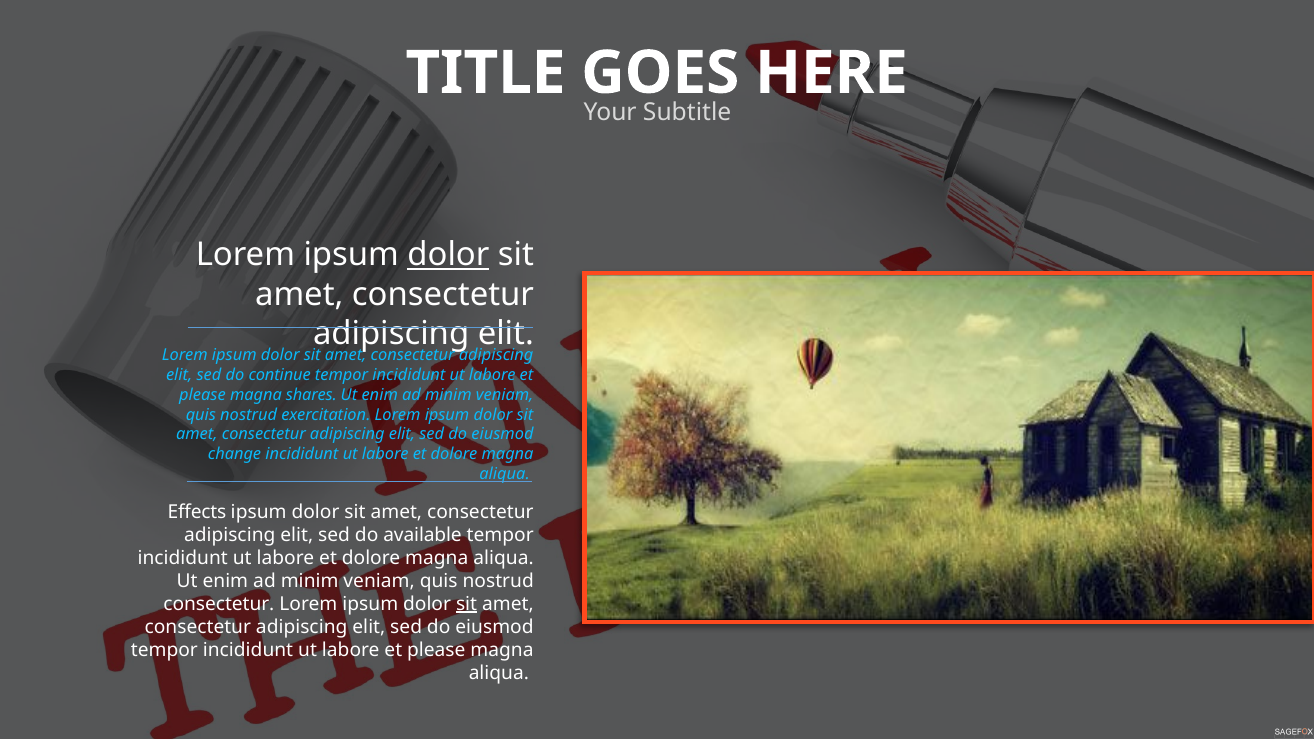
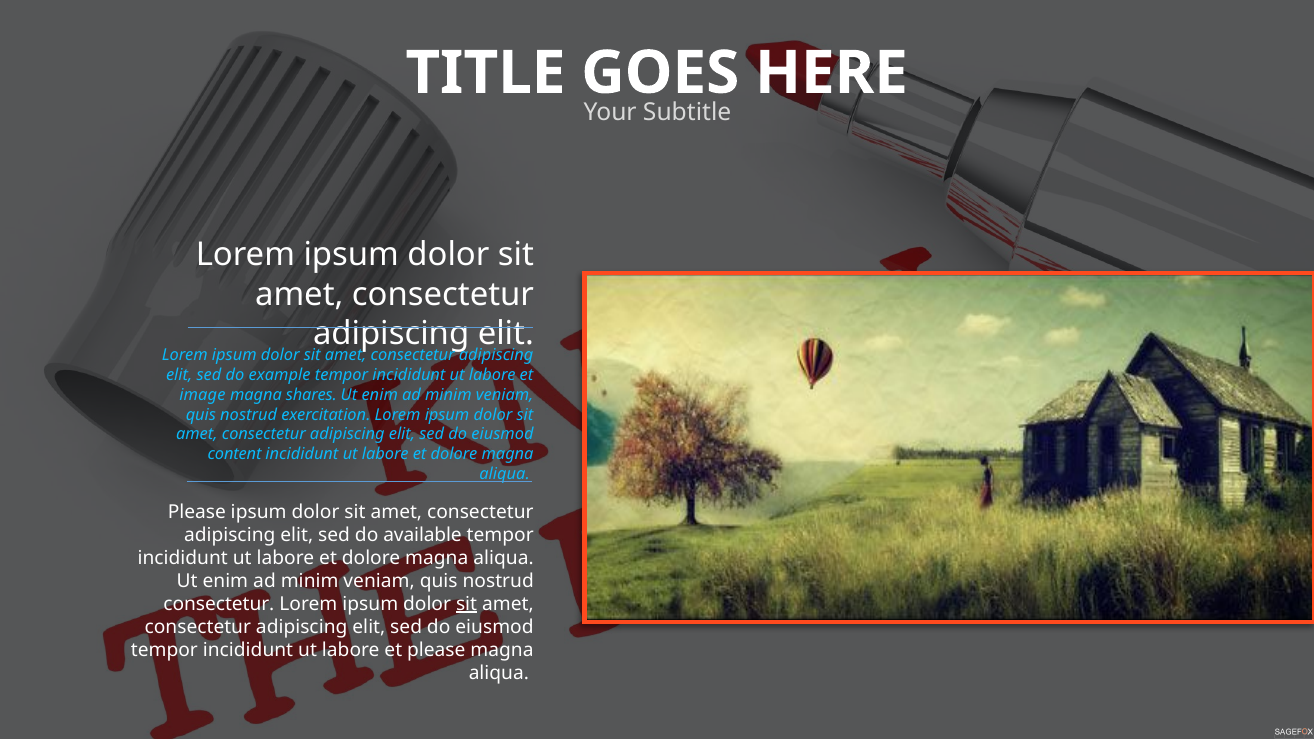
dolor at (448, 255) underline: present -> none
continue: continue -> example
please at (202, 395): please -> image
change: change -> content
Effects at (197, 512): Effects -> Please
